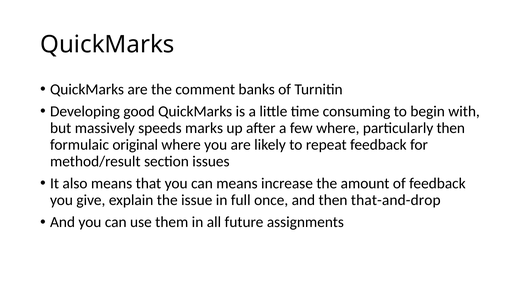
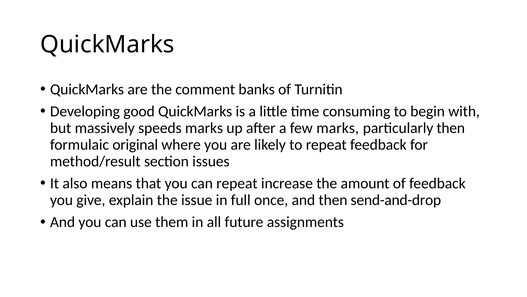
few where: where -> marks
can means: means -> repeat
that-and-drop: that-and-drop -> send-and-drop
